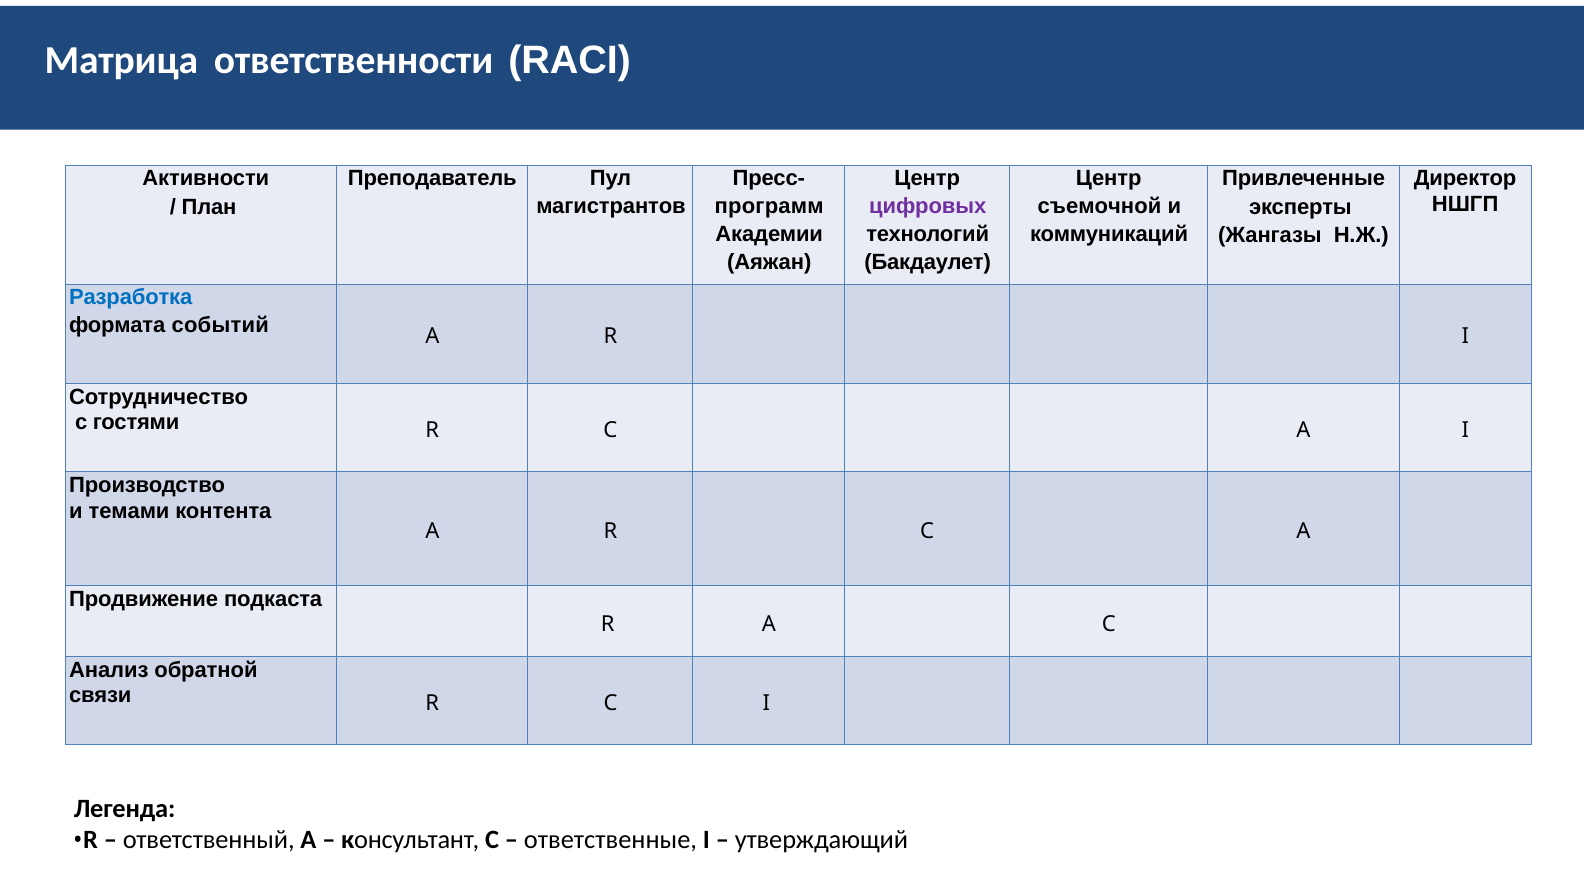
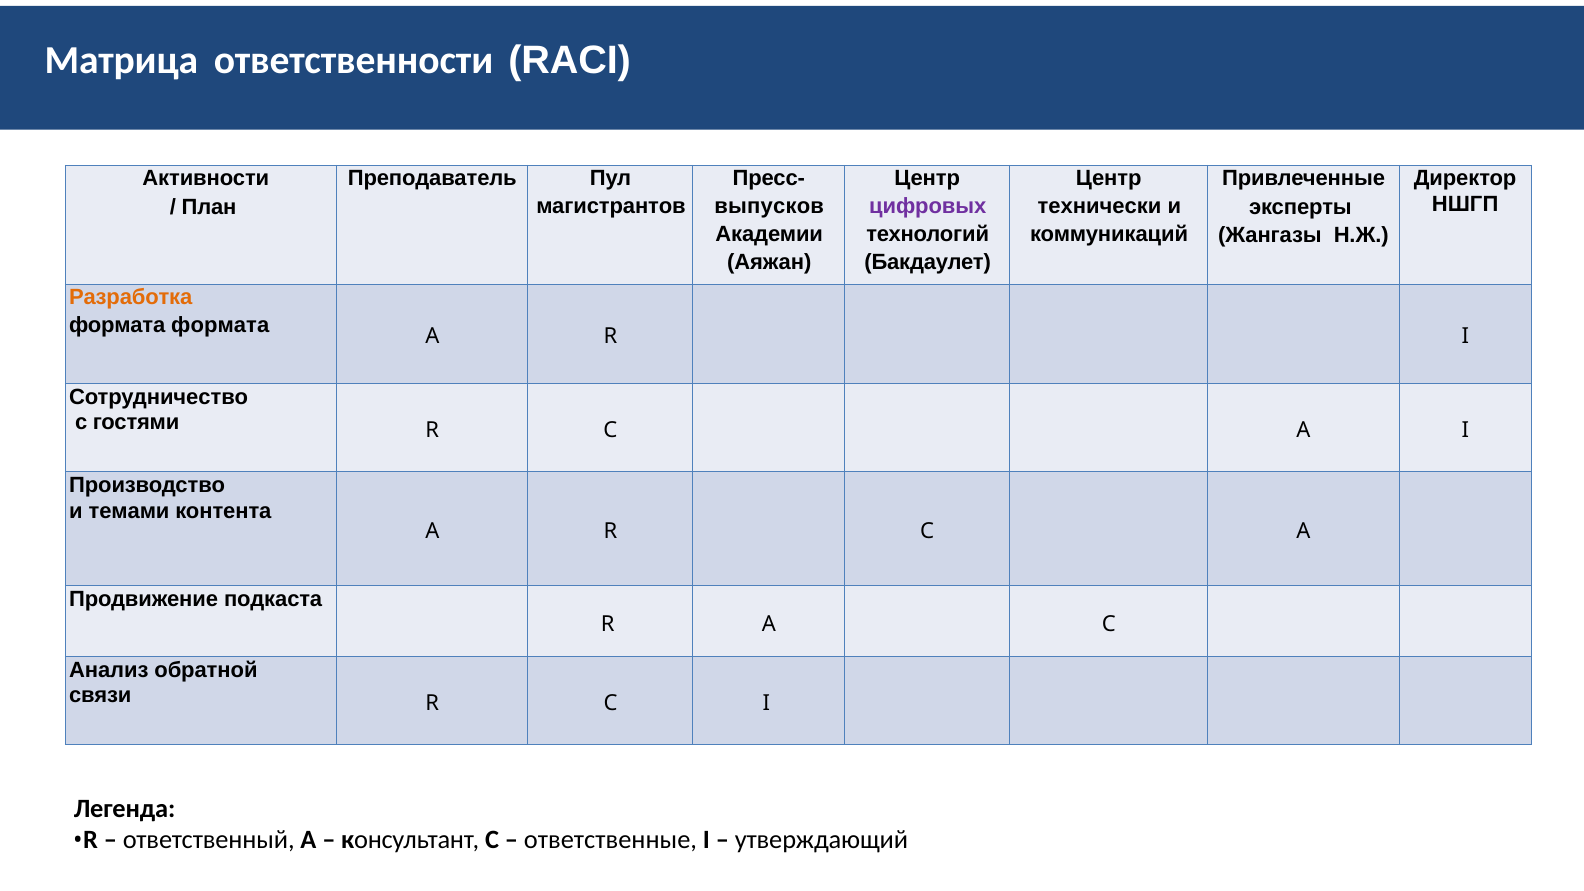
программ: программ -> выпусков
съемочной: съемочной -> технически
Разработка colour: blue -> orange
формата событий: событий -> формата
